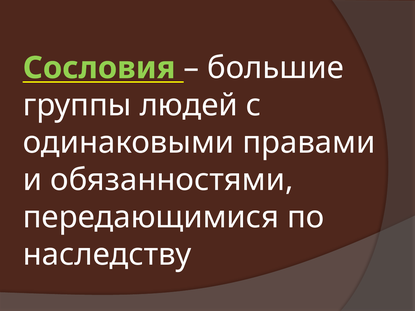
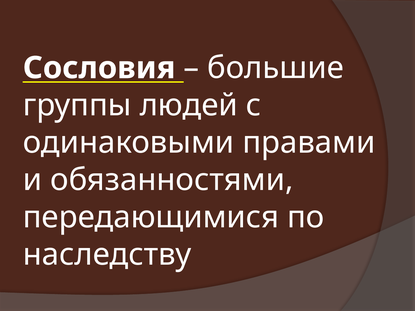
Сословия colour: light green -> white
